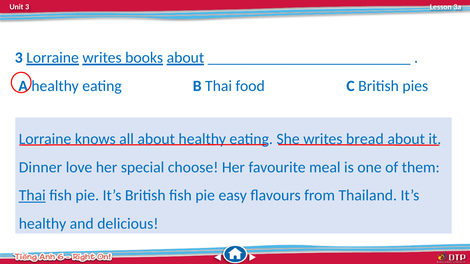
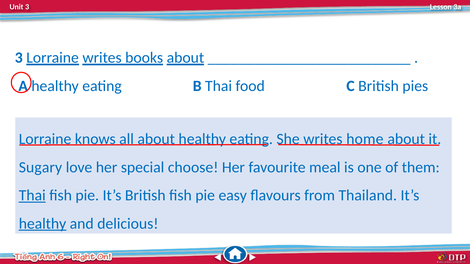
bread: bread -> home
Dinner: Dinner -> Sugary
healthy at (42, 224) underline: none -> present
